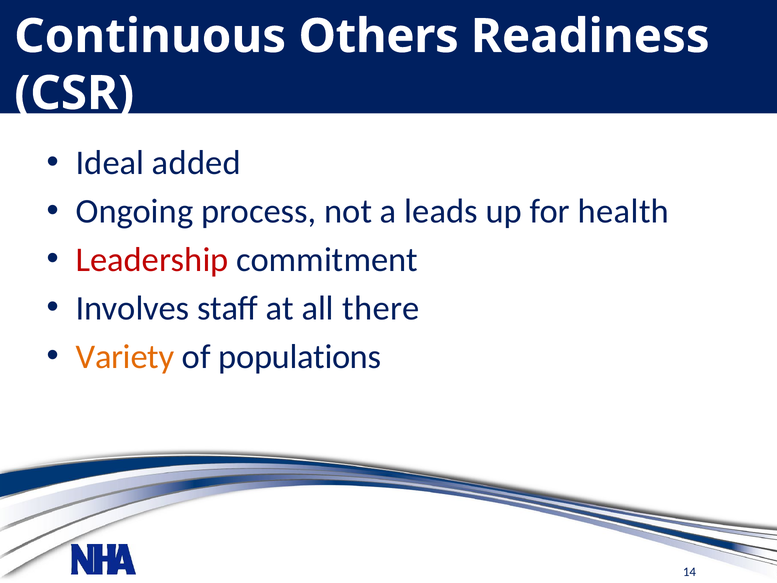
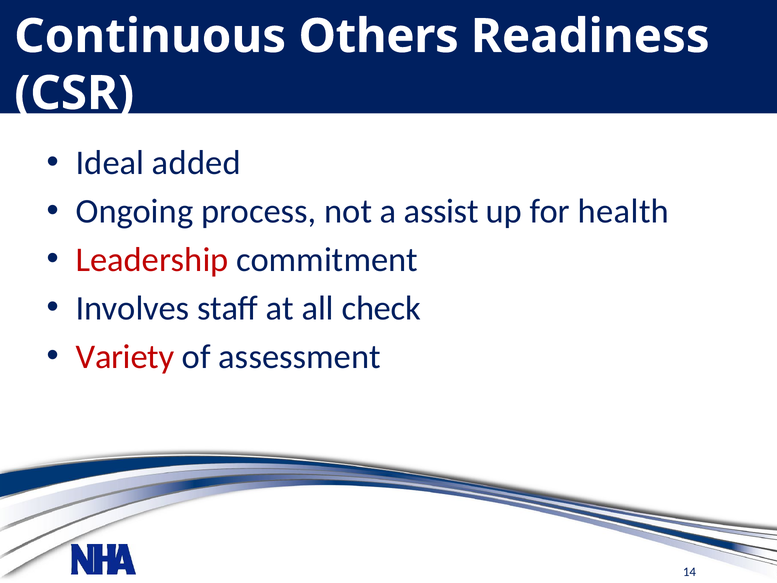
leads: leads -> assist
there: there -> check
Variety colour: orange -> red
populations: populations -> assessment
